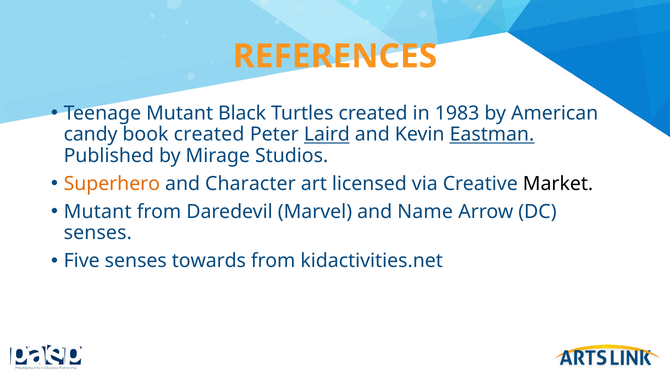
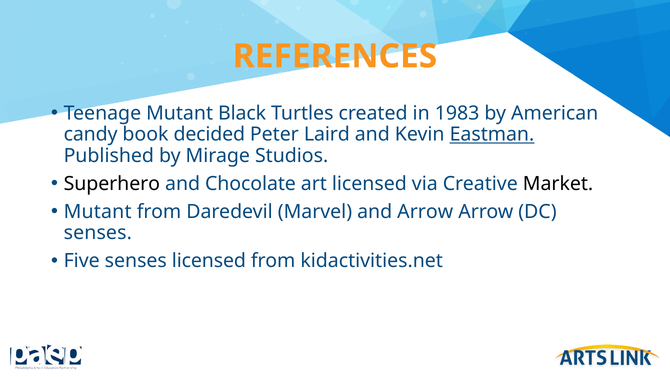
book created: created -> decided
Laird underline: present -> none
Superhero colour: orange -> black
Character: Character -> Chocolate
and Name: Name -> Arrow
senses towards: towards -> licensed
